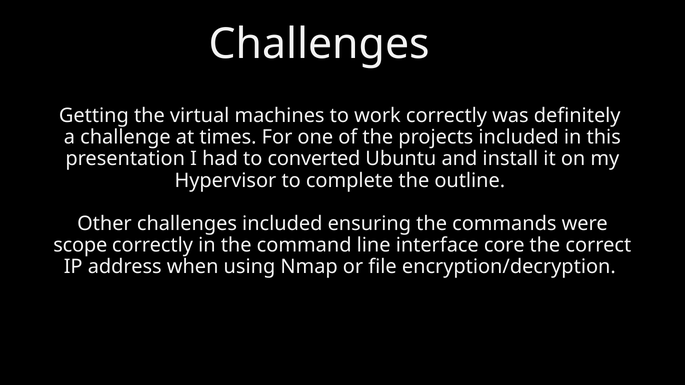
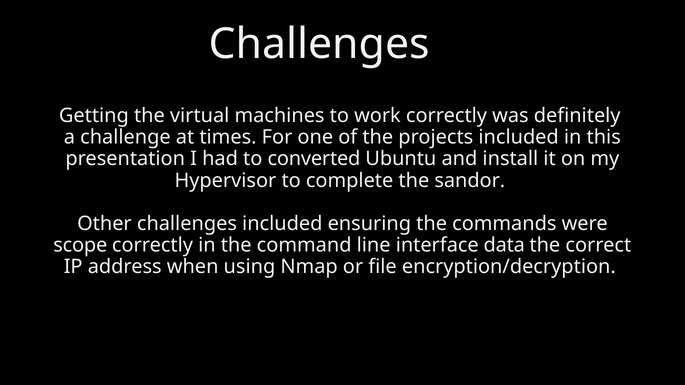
outline: outline -> sandor
core: core -> data
